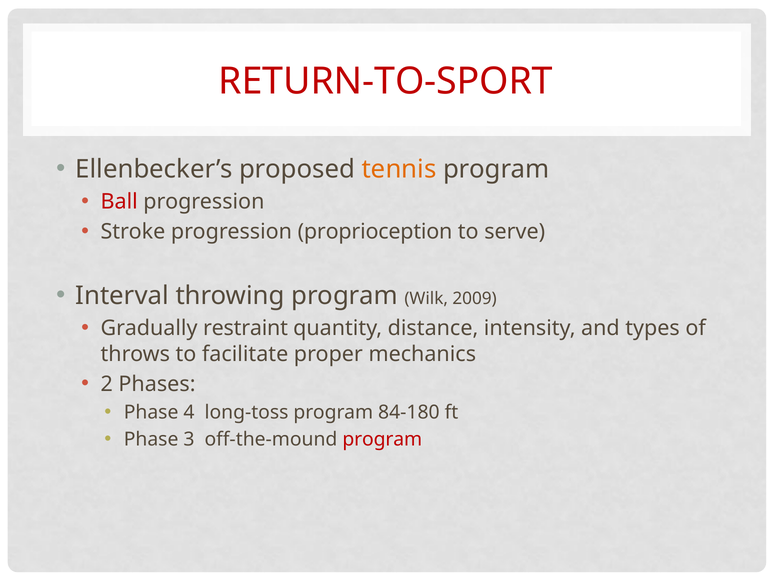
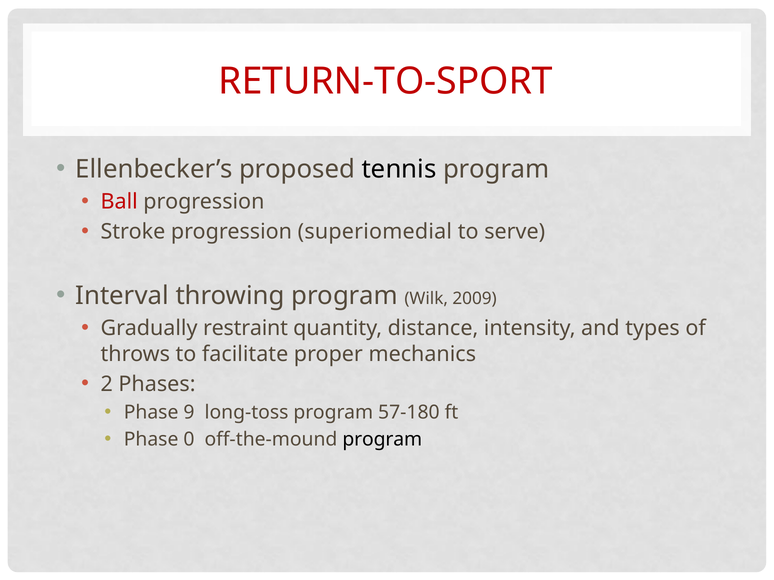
tennis colour: orange -> black
proprioception: proprioception -> superiomedial
4: 4 -> 9
84-180: 84-180 -> 57-180
3: 3 -> 0
program at (382, 440) colour: red -> black
